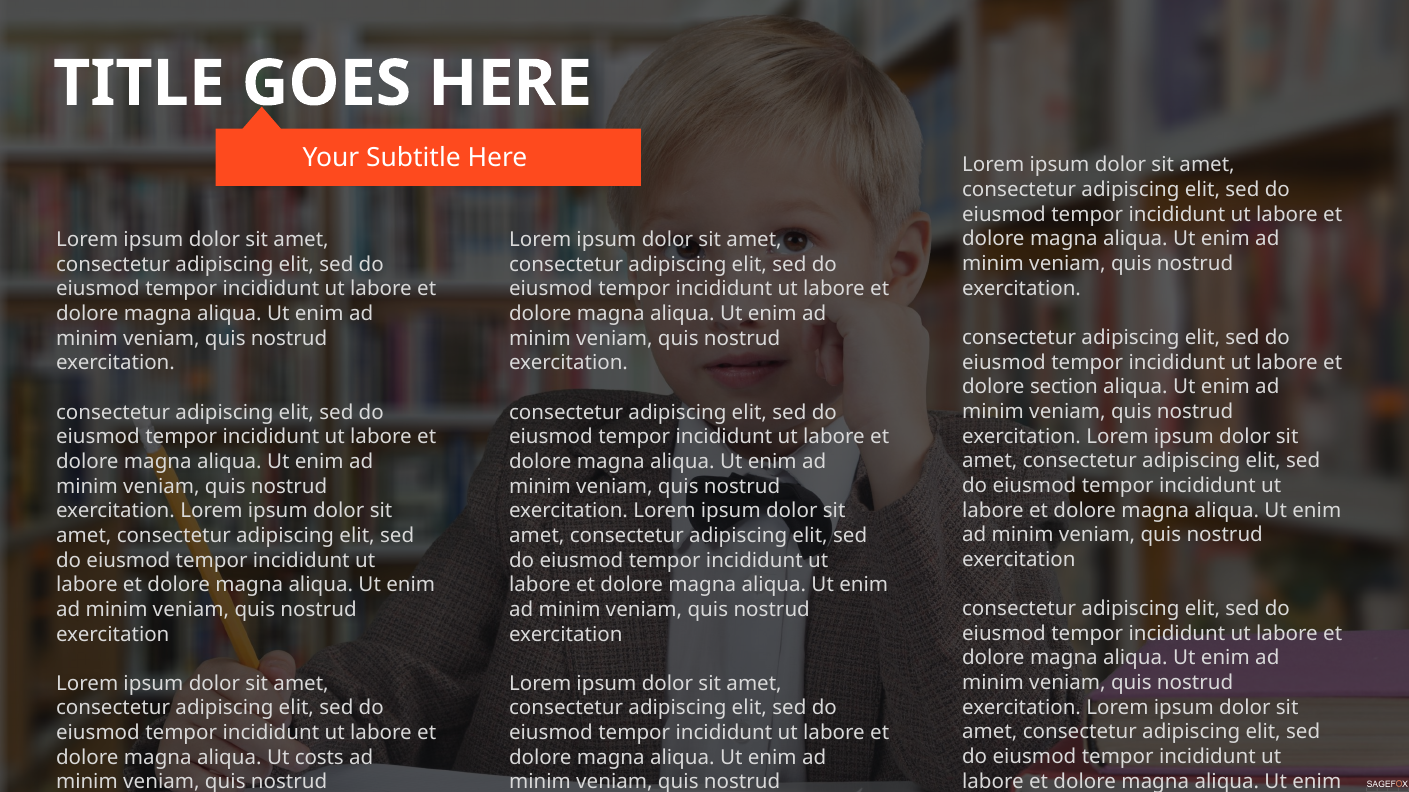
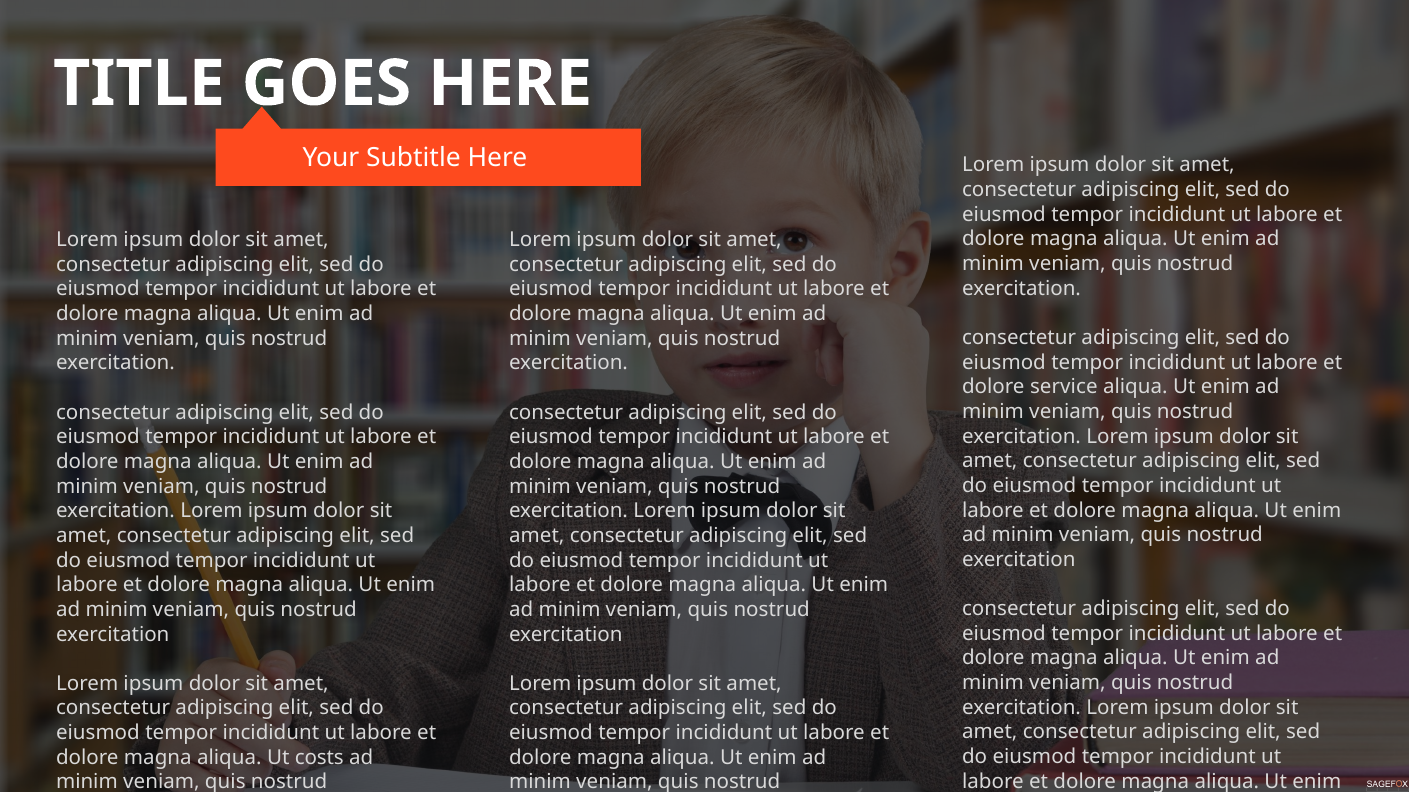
section: section -> service
